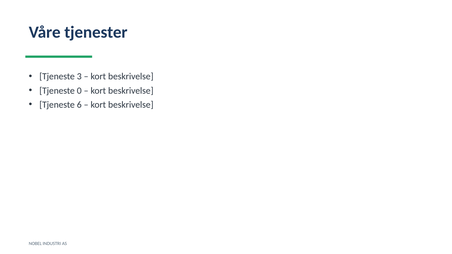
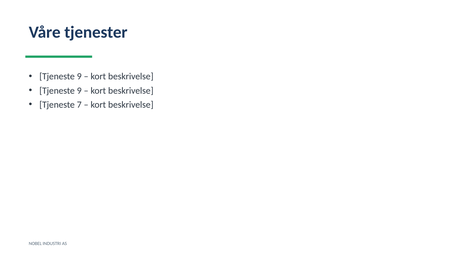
3 at (79, 77): 3 -> 9
0 at (79, 91): 0 -> 9
6: 6 -> 7
